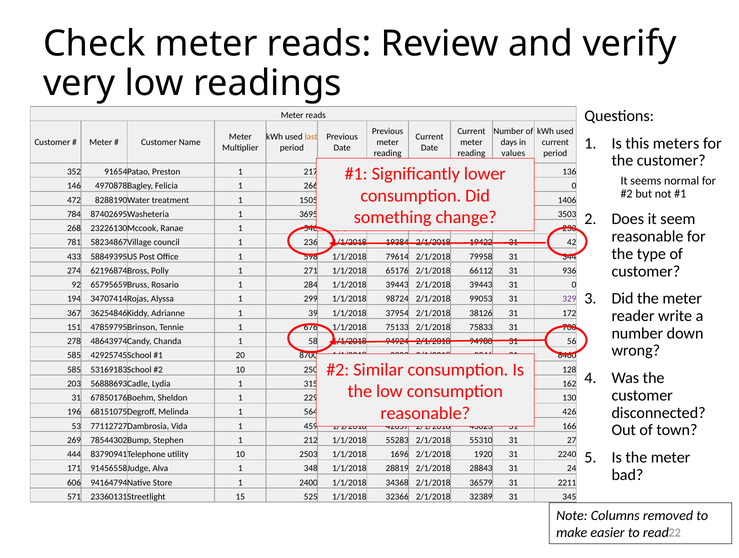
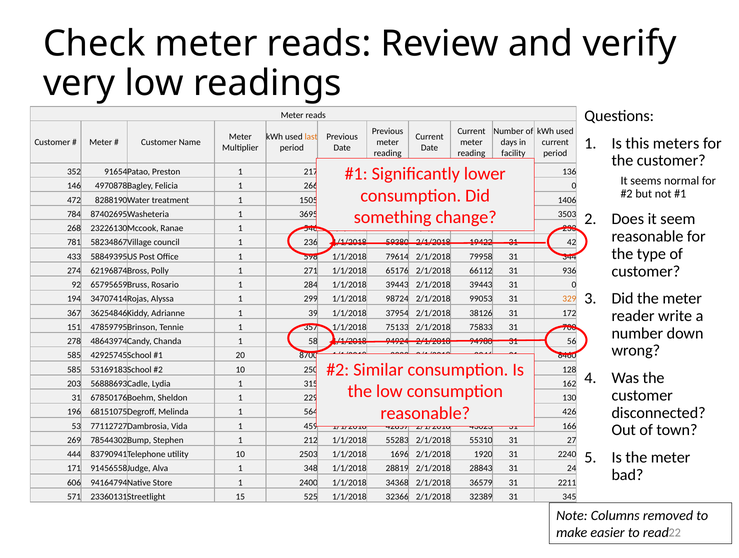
values: values -> facility
19384: 19384 -> 59380
329 colour: purple -> orange
676: 676 -> 357
